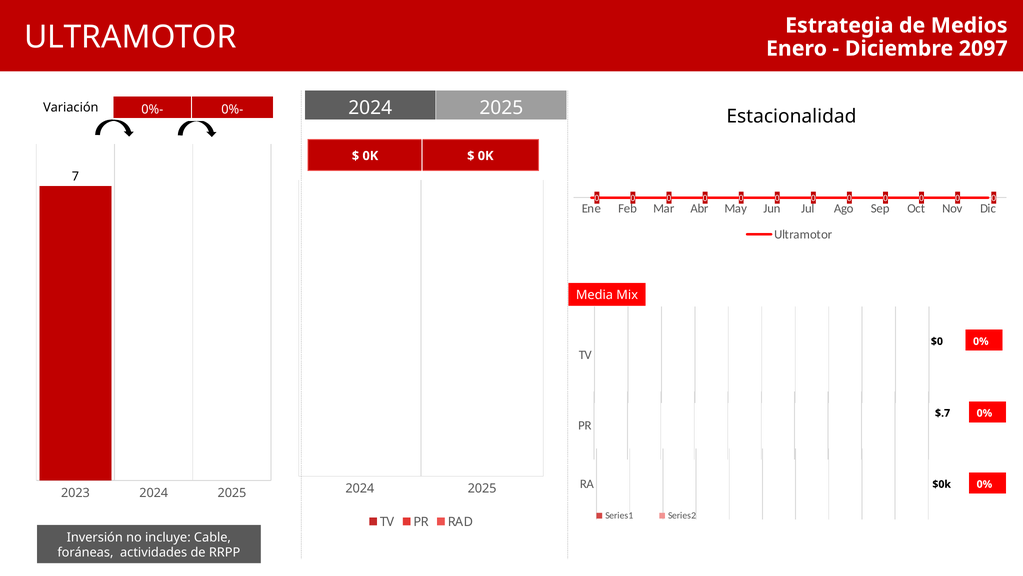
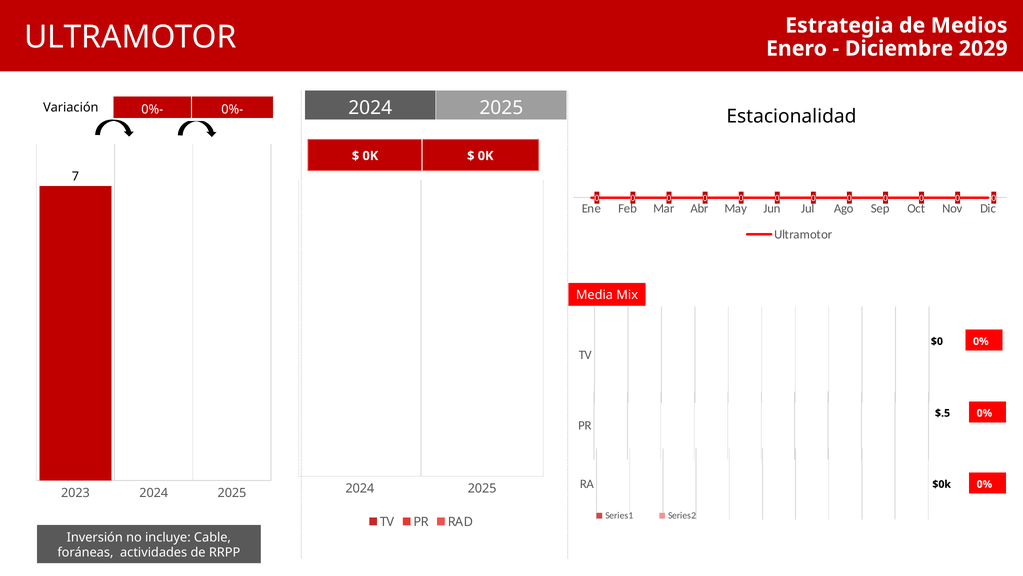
2097: 2097 -> 2029
$.7: $.7 -> $.5
